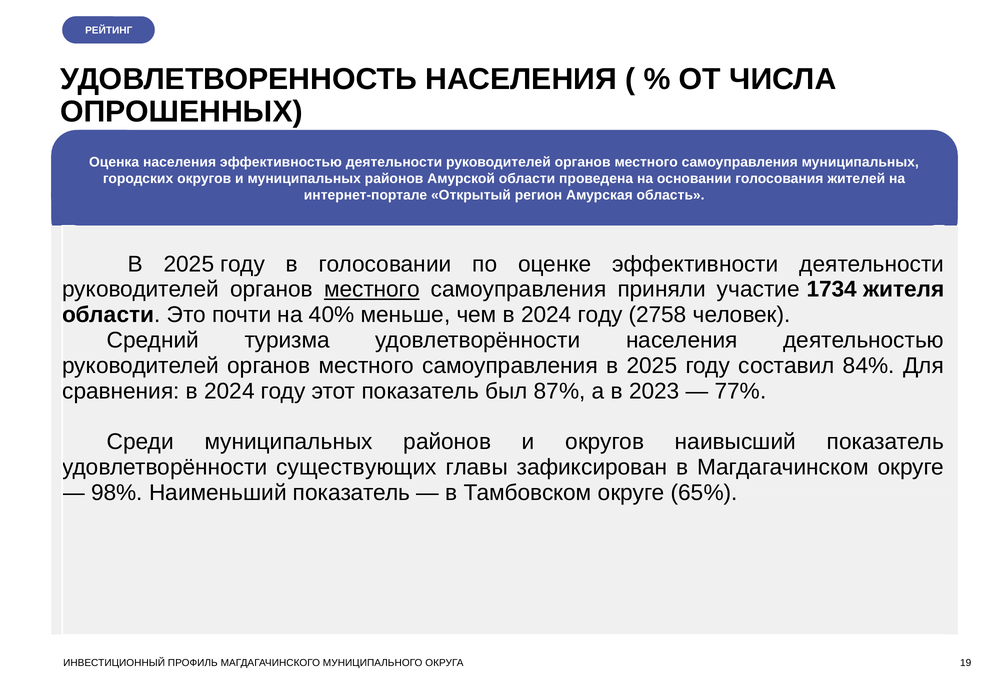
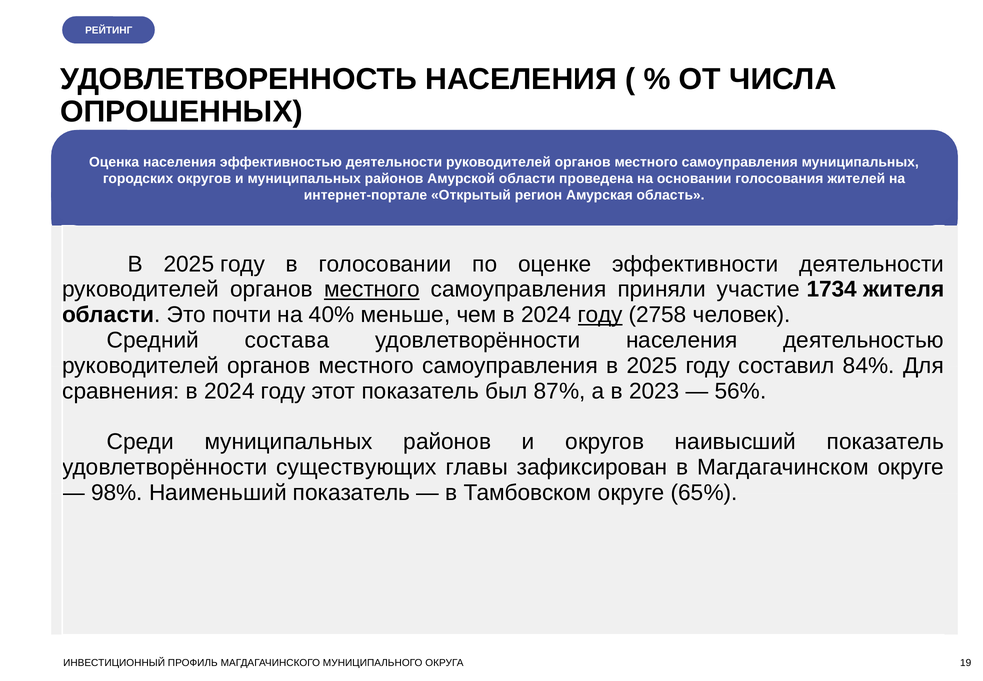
году at (600, 315) underline: none -> present
туризма: туризма -> состава
77%: 77% -> 56%
